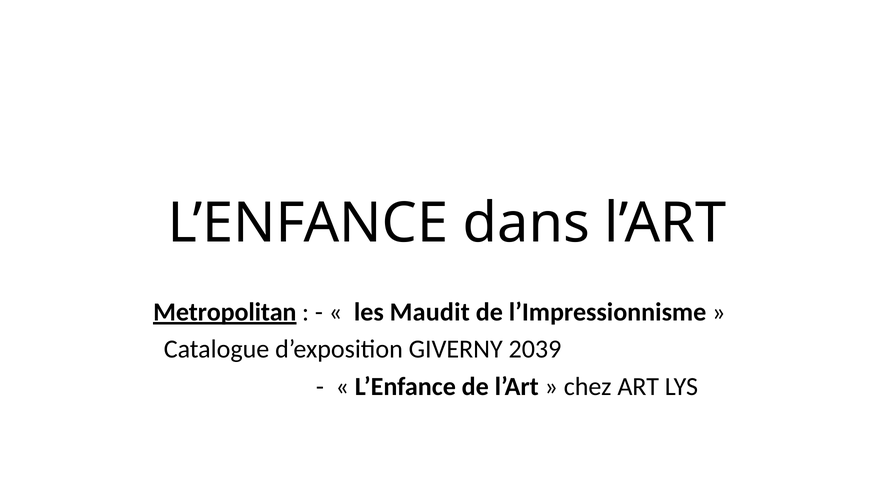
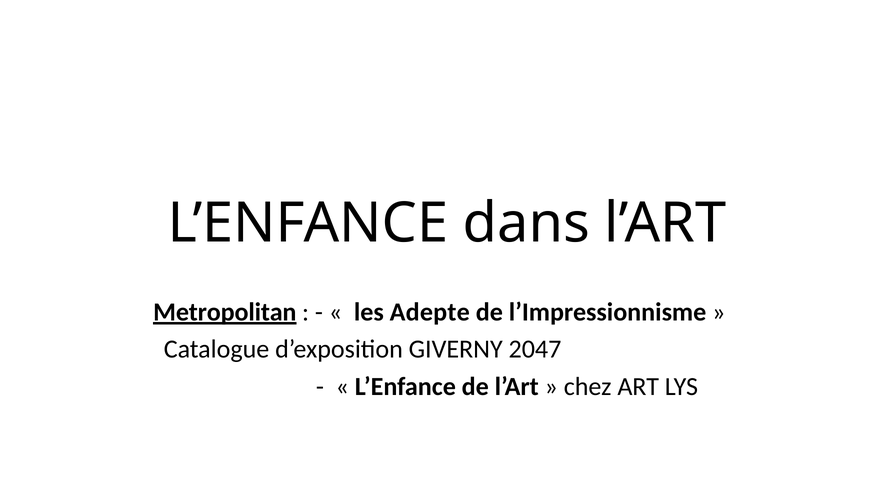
Maudit: Maudit -> Adepte
2039: 2039 -> 2047
